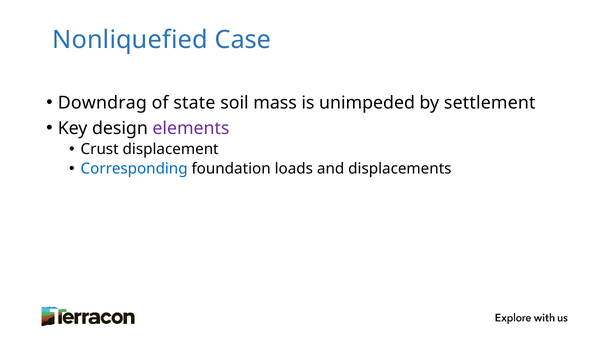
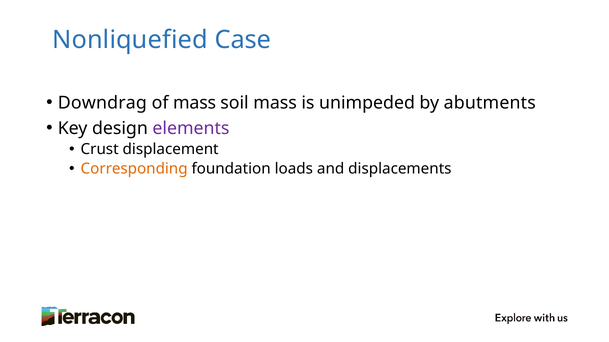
of state: state -> mass
settlement: settlement -> abutments
Corresponding colour: blue -> orange
